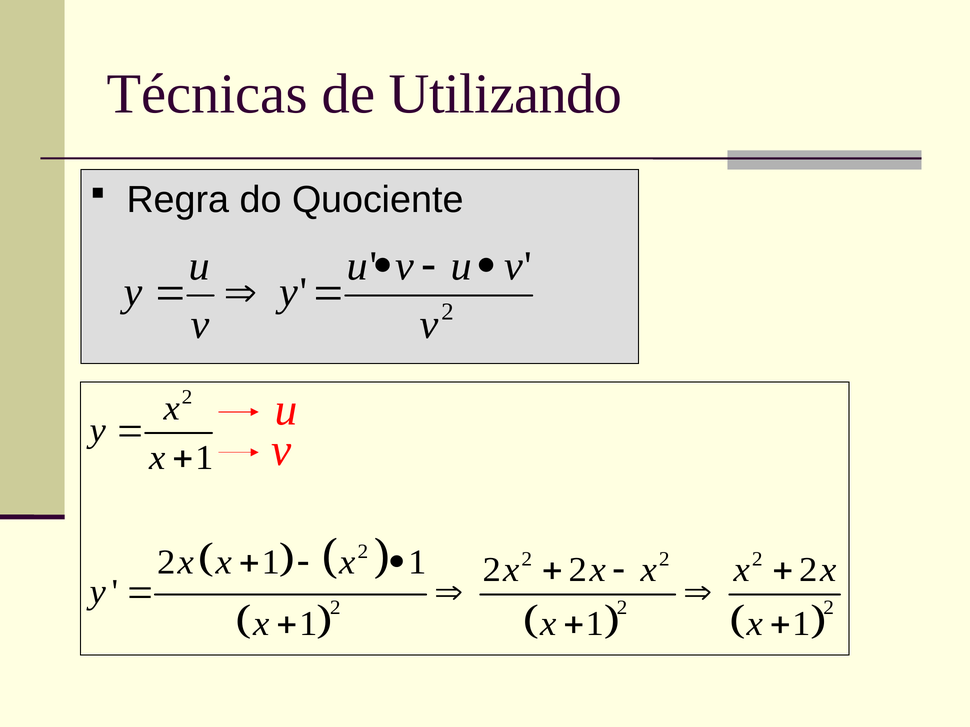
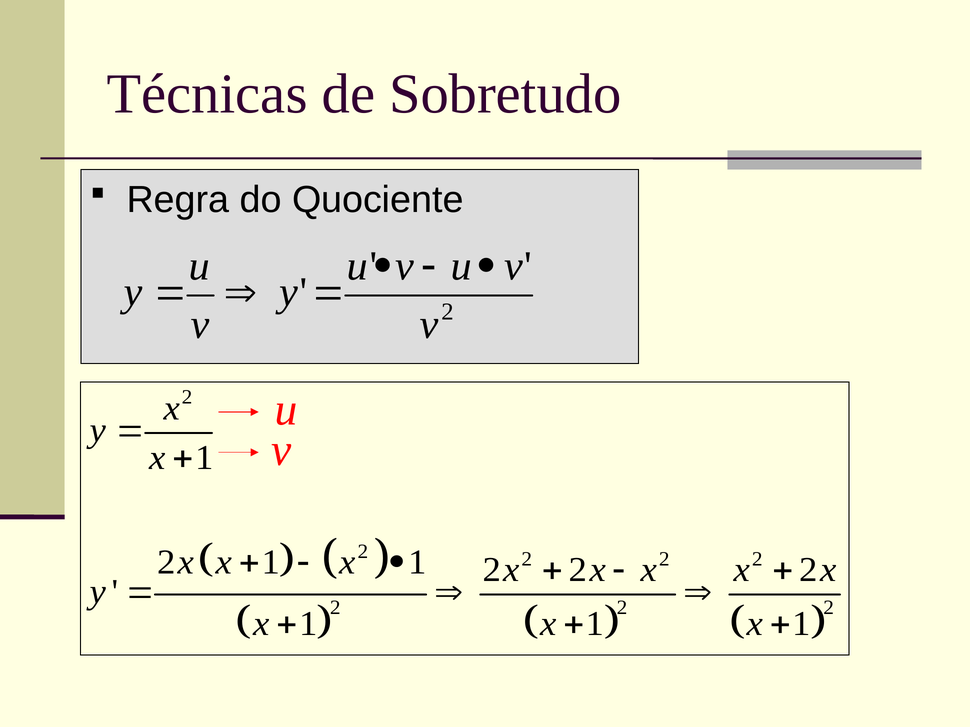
Utilizando: Utilizando -> Sobretudo
